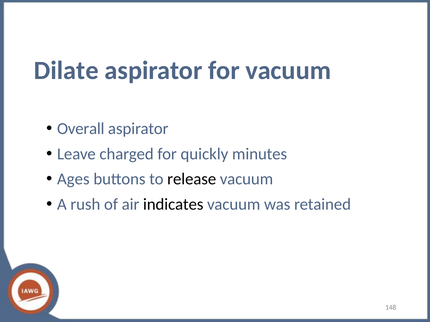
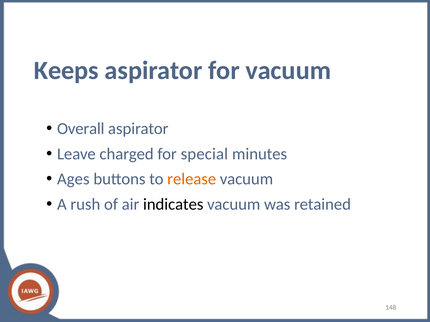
Dilate: Dilate -> Keeps
quickly: quickly -> special
release colour: black -> orange
